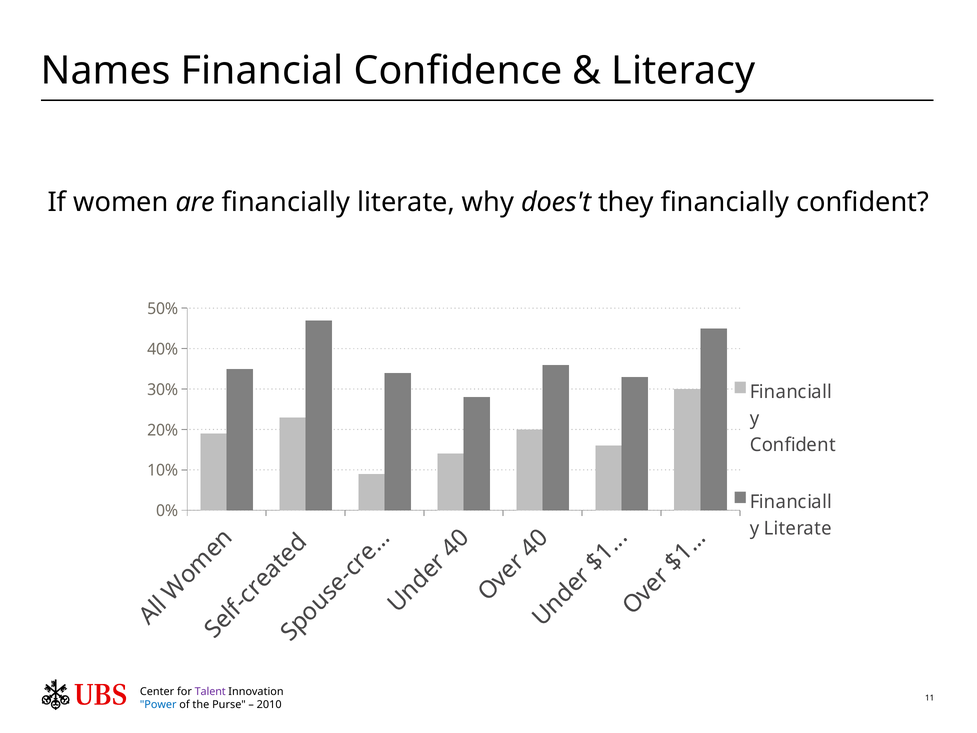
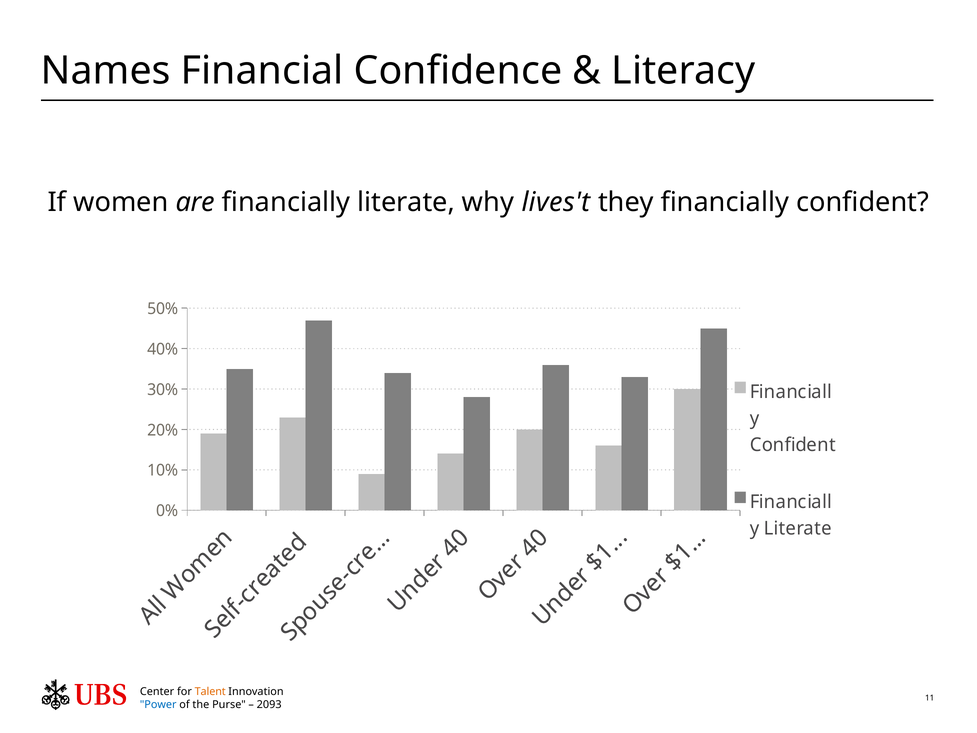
does't: does't -> lives't
Talent colour: purple -> orange
2010: 2010 -> 2093
